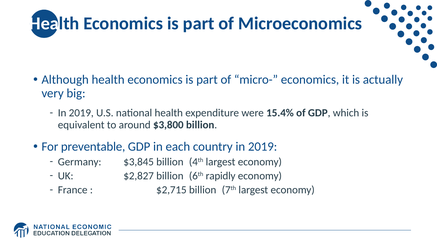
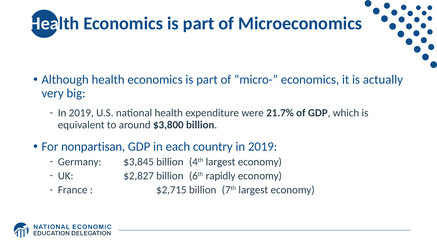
15.4%: 15.4% -> 21.7%
preventable: preventable -> nonpartisan
